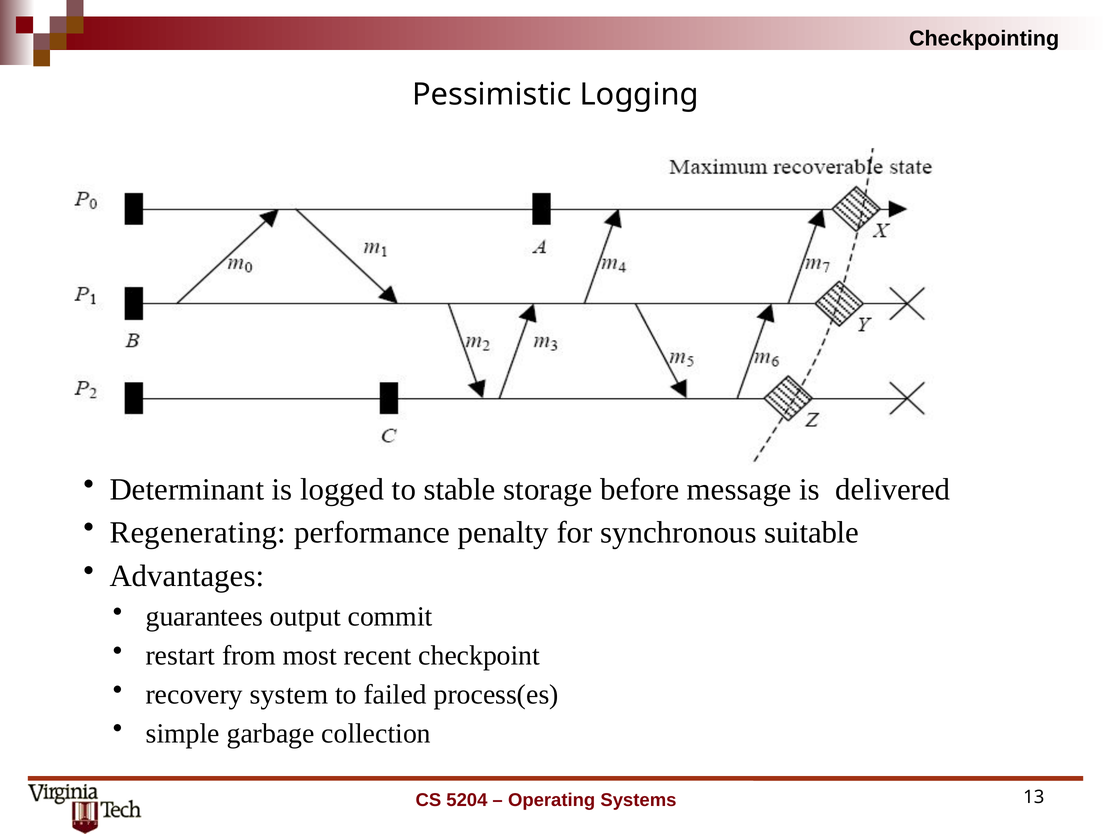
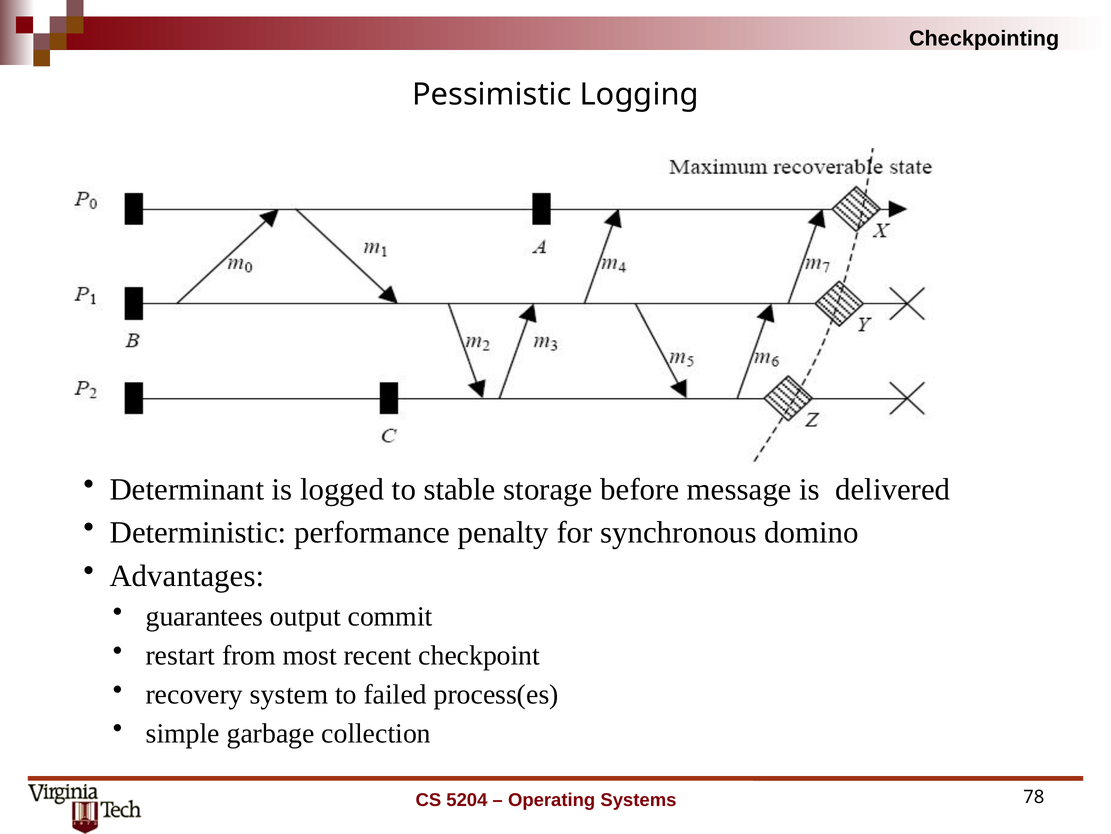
Regenerating: Regenerating -> Deterministic
suitable: suitable -> domino
13: 13 -> 78
